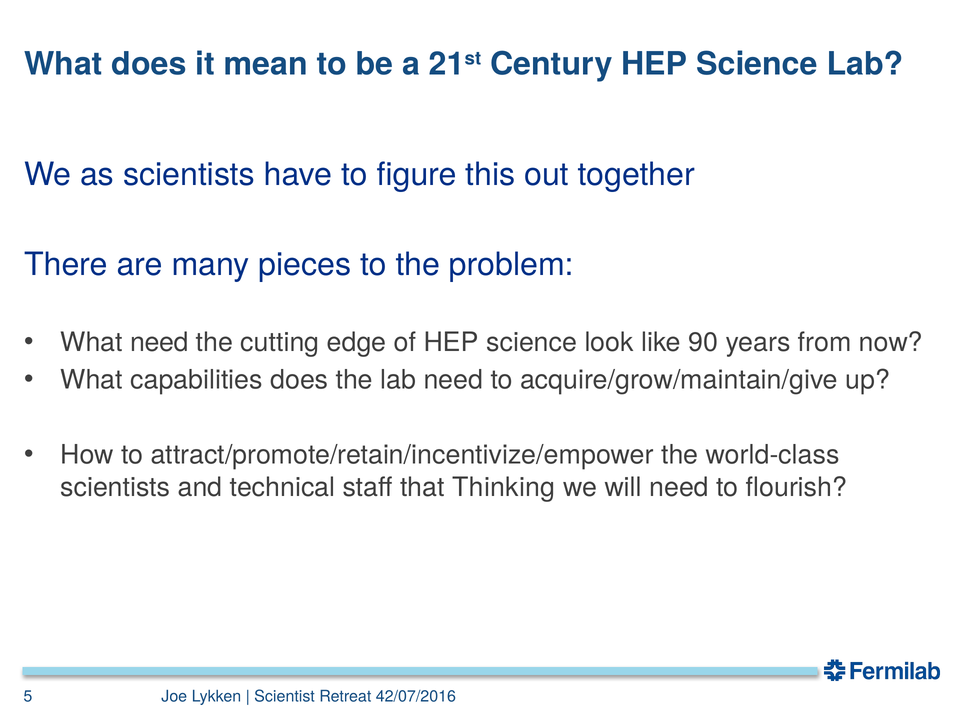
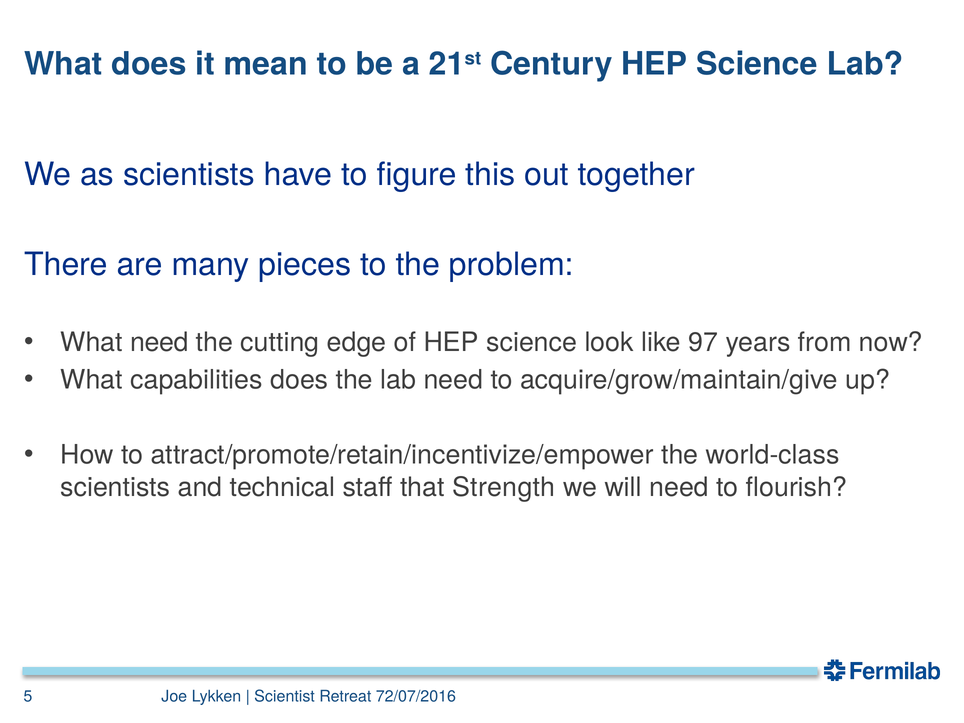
90: 90 -> 97
Thinking: Thinking -> Strength
42/07/2016: 42/07/2016 -> 72/07/2016
